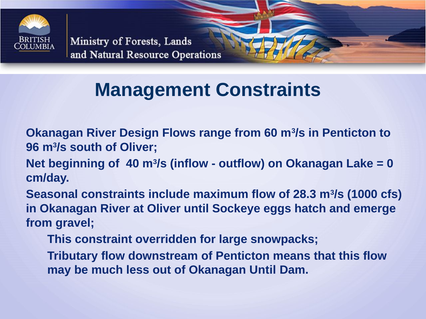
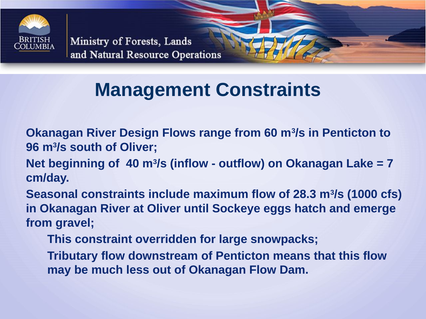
0: 0 -> 7
Okanagan Until: Until -> Flow
